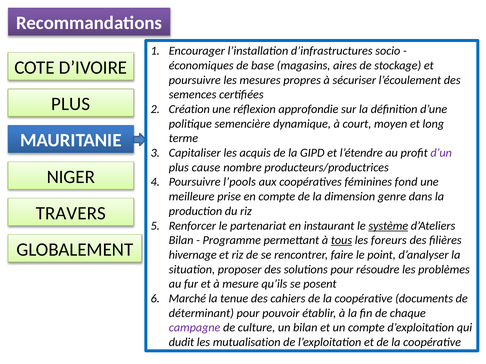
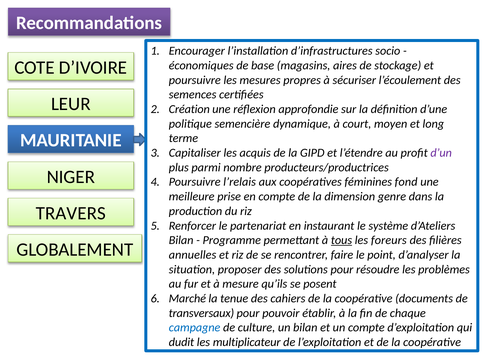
PLUS at (71, 104): PLUS -> LEUR
cause: cause -> parmi
l’pools: l’pools -> l’relais
système underline: present -> none
hivernage: hivernage -> annuelles
déterminant: déterminant -> transversaux
campagne colour: purple -> blue
mutualisation: mutualisation -> multiplicateur
